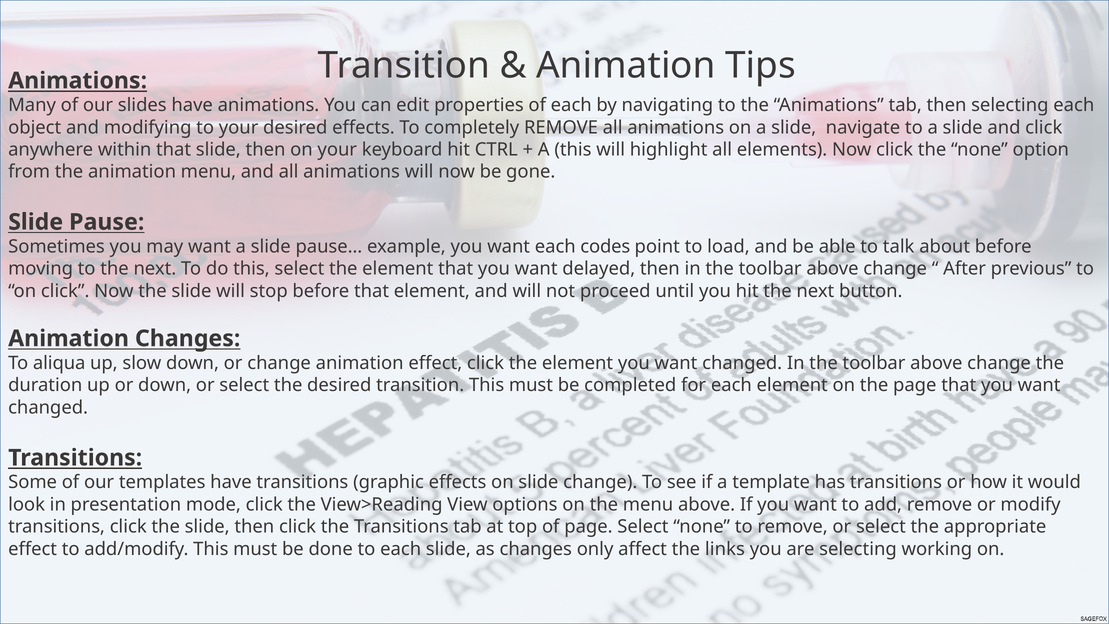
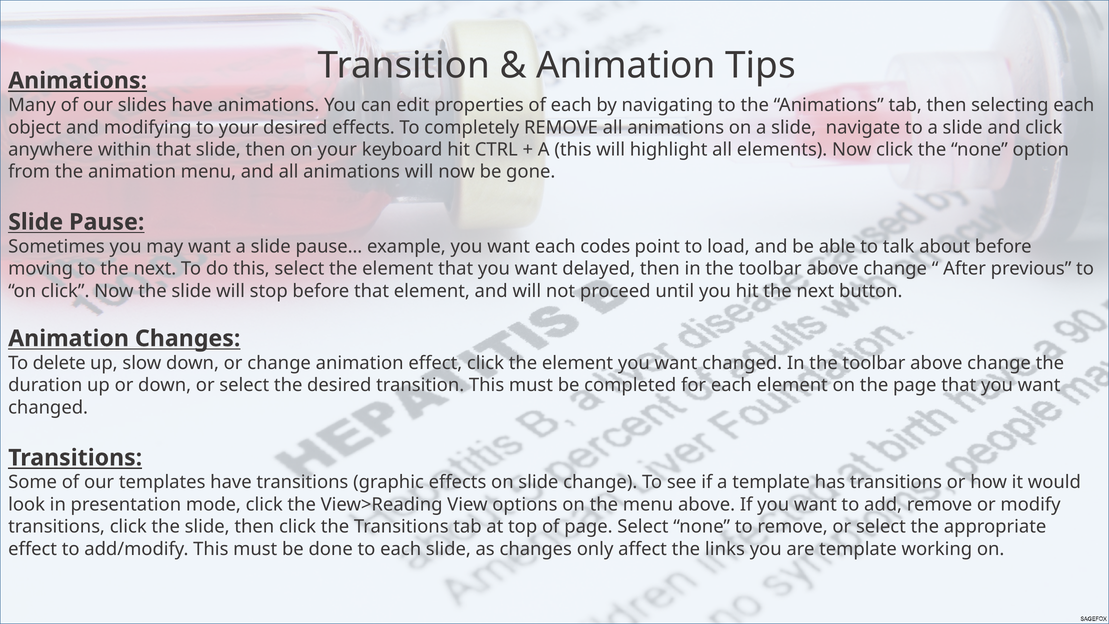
aliqua: aliqua -> delete
are selecting: selecting -> template
